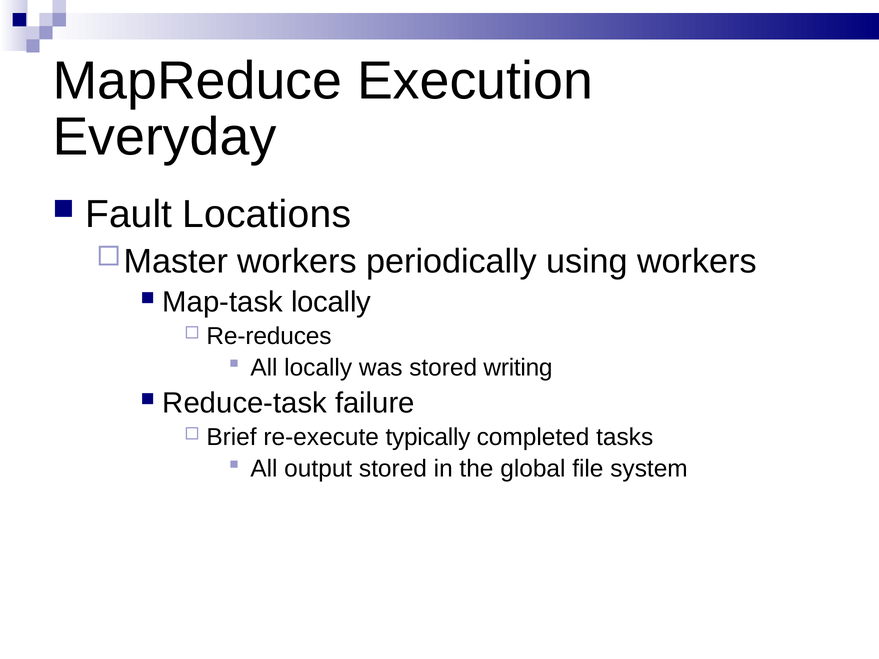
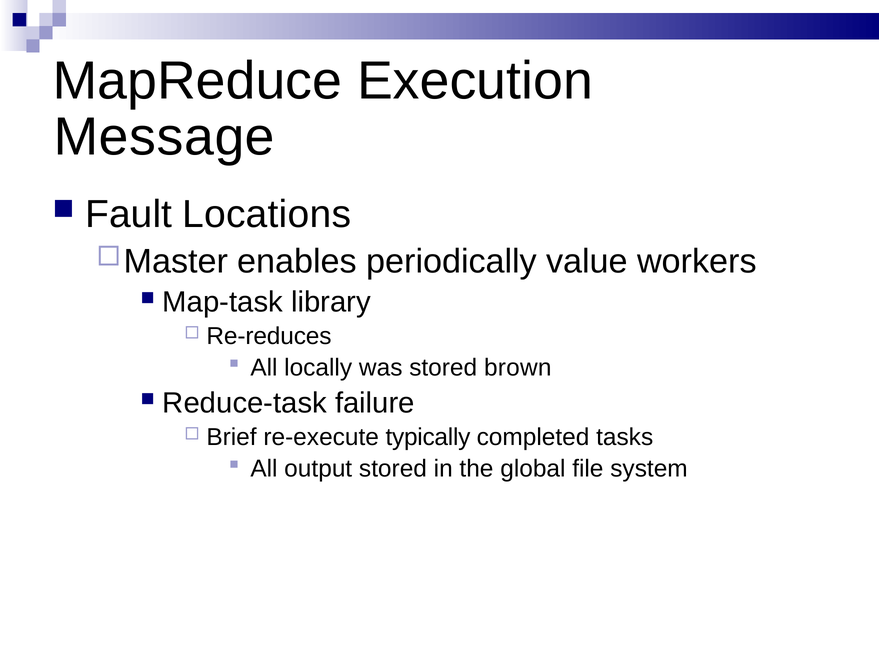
Everyday: Everyday -> Message
workers at (297, 262): workers -> enables
using: using -> value
Map-task locally: locally -> library
writing: writing -> brown
